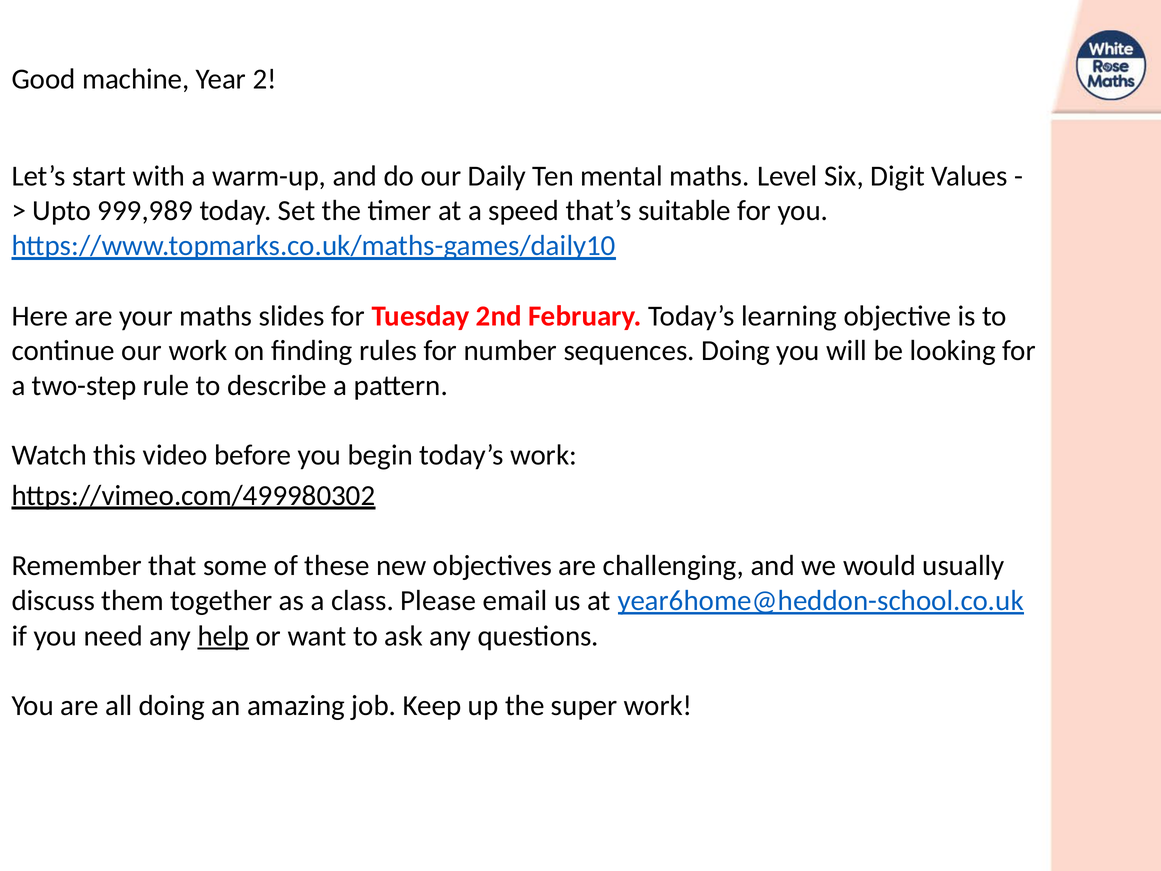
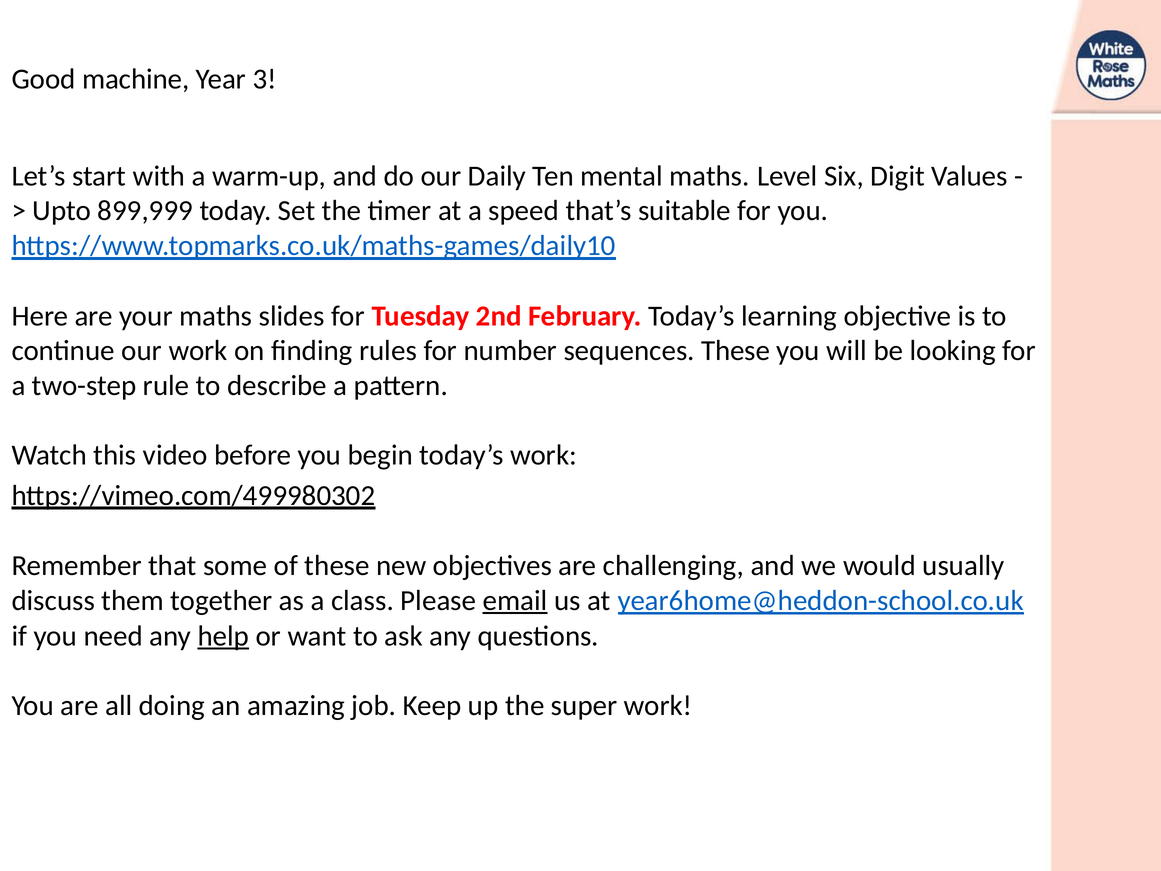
2: 2 -> 3
999,989: 999,989 -> 899,999
sequences Doing: Doing -> These
email underline: none -> present
